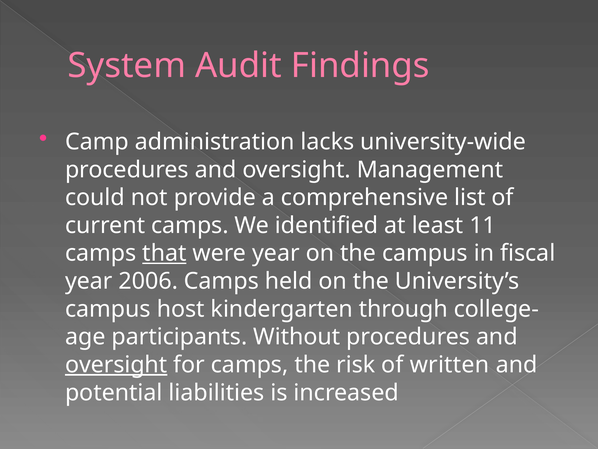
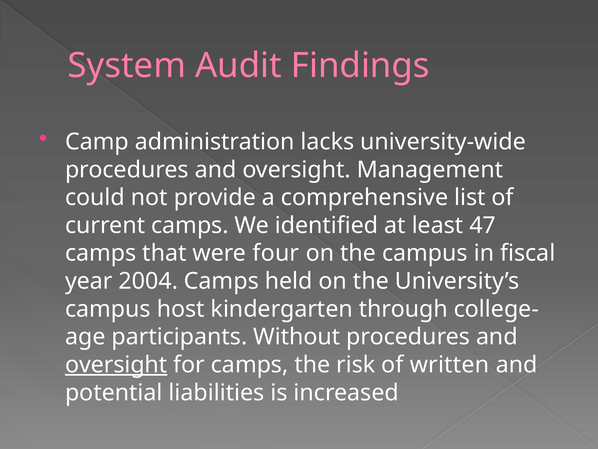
11: 11 -> 47
that underline: present -> none
were year: year -> four
2006: 2006 -> 2004
